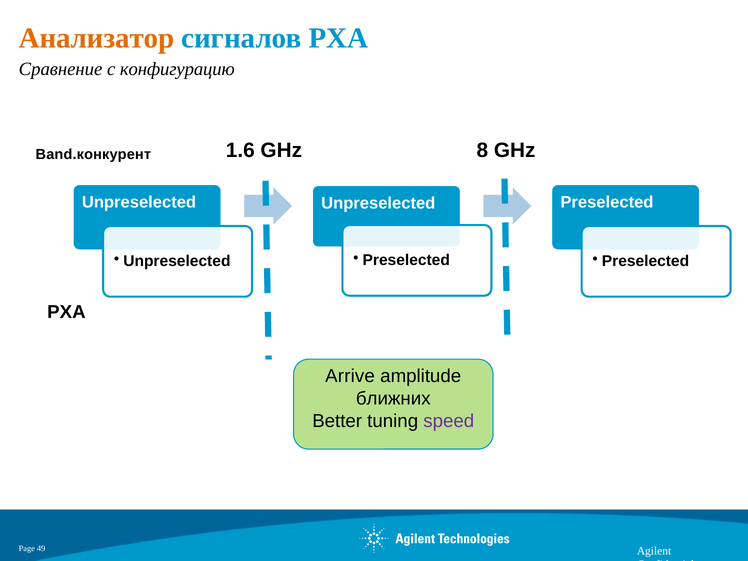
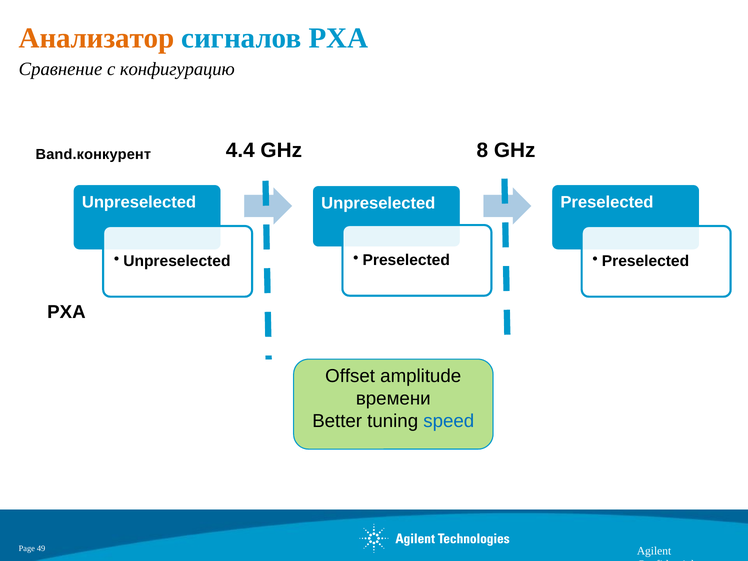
1.6: 1.6 -> 4.4
Arrive: Arrive -> Offset
ближних: ближних -> времени
speed colour: purple -> blue
